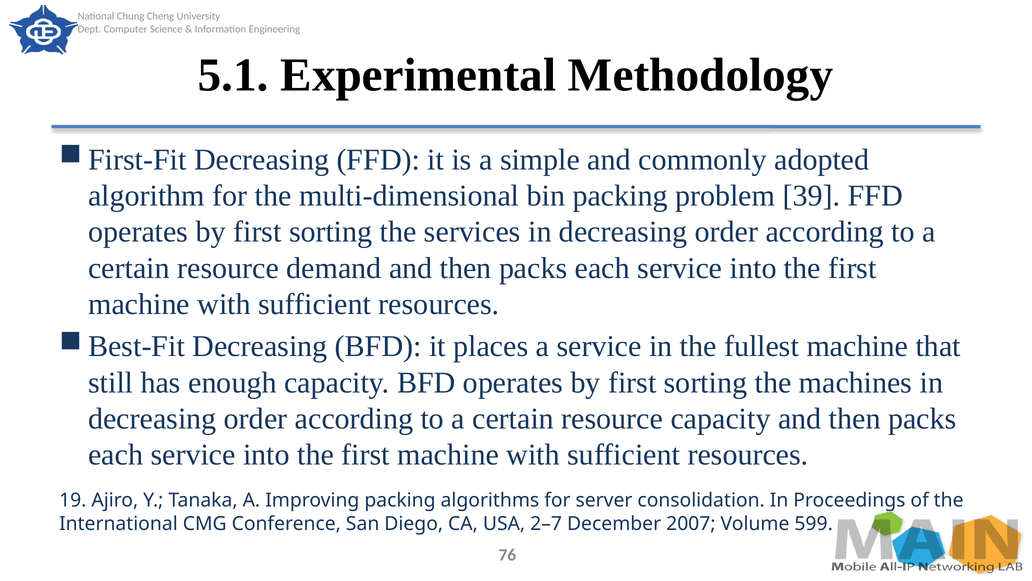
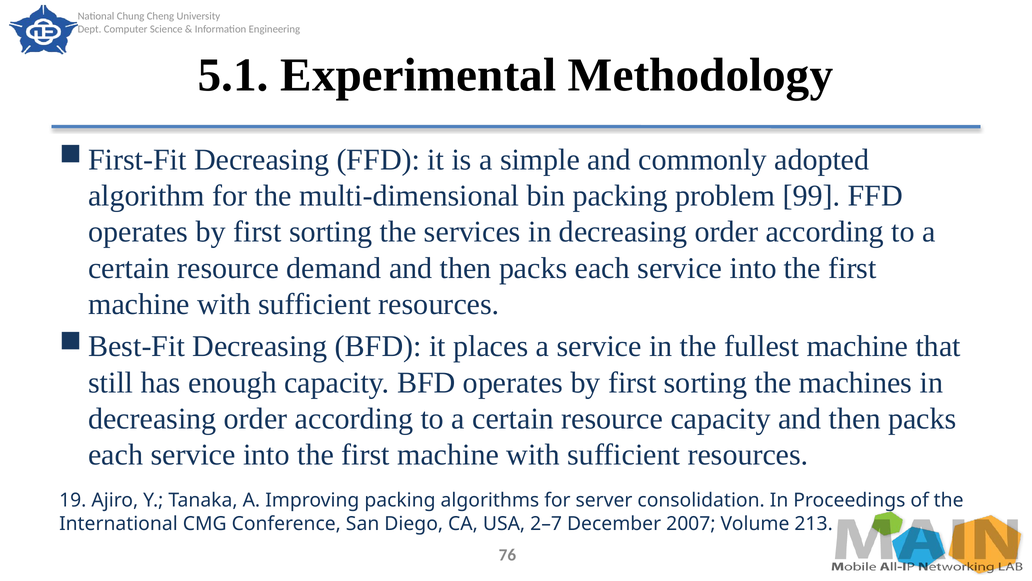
39: 39 -> 99
599: 599 -> 213
